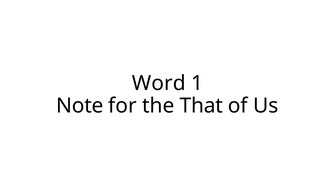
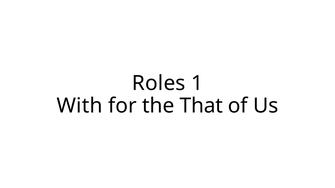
Word: Word -> Roles
Note: Note -> With
